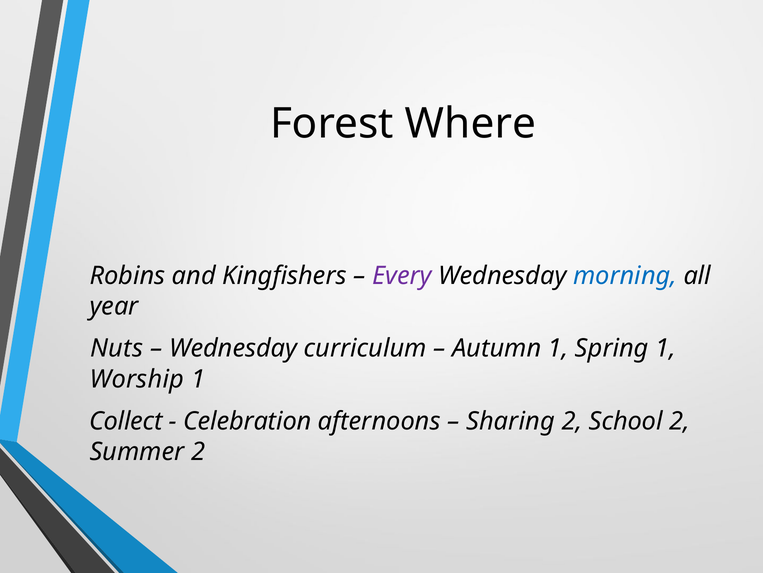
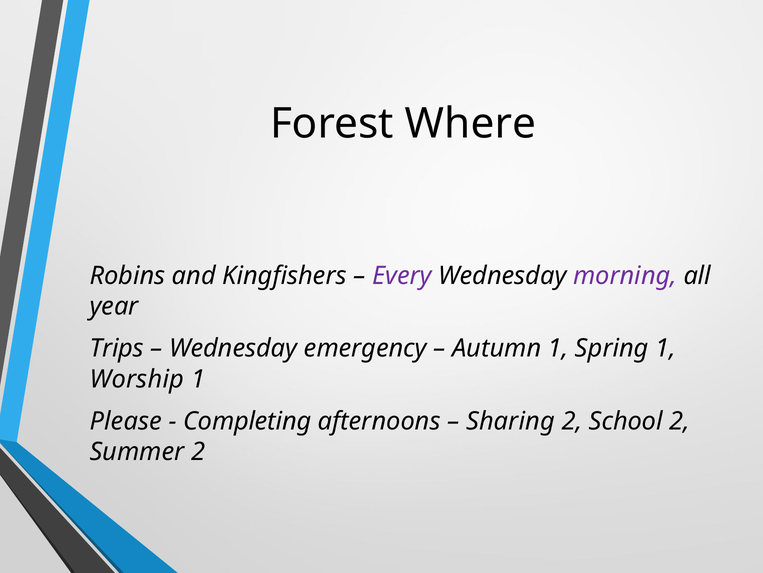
morning colour: blue -> purple
Nuts: Nuts -> Trips
curriculum: curriculum -> emergency
Collect: Collect -> Please
Celebration: Celebration -> Completing
